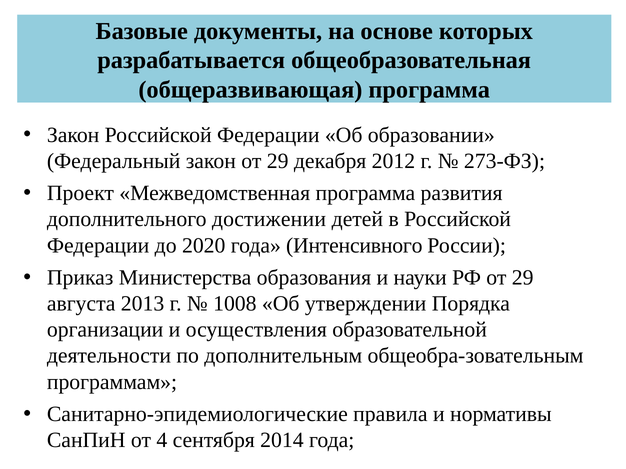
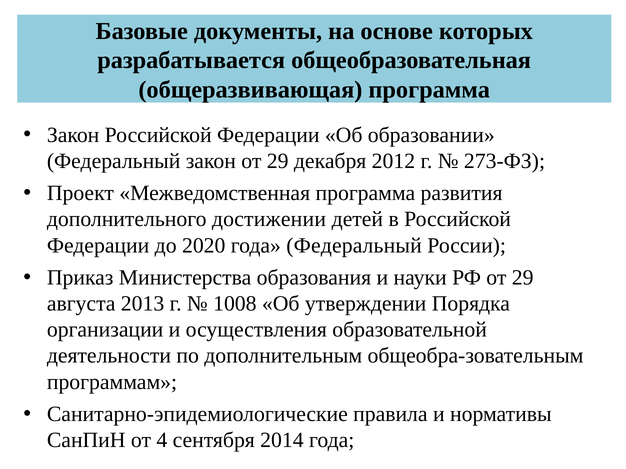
года Интенсивного: Интенсивного -> Федеральный
